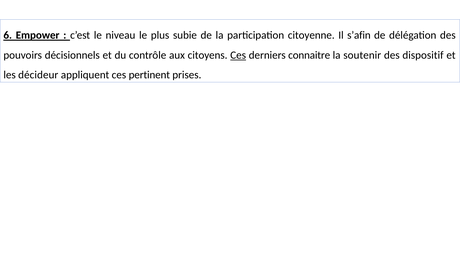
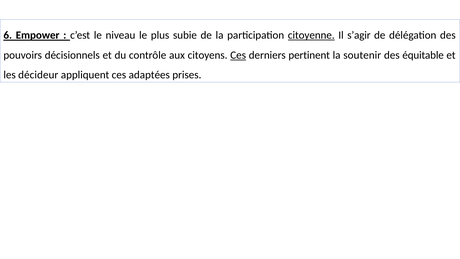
citoyenne underline: none -> present
s’afin: s’afin -> s’agir
connaitre: connaitre -> pertinent
dispositif: dispositif -> équitable
pertinent: pertinent -> adaptées
